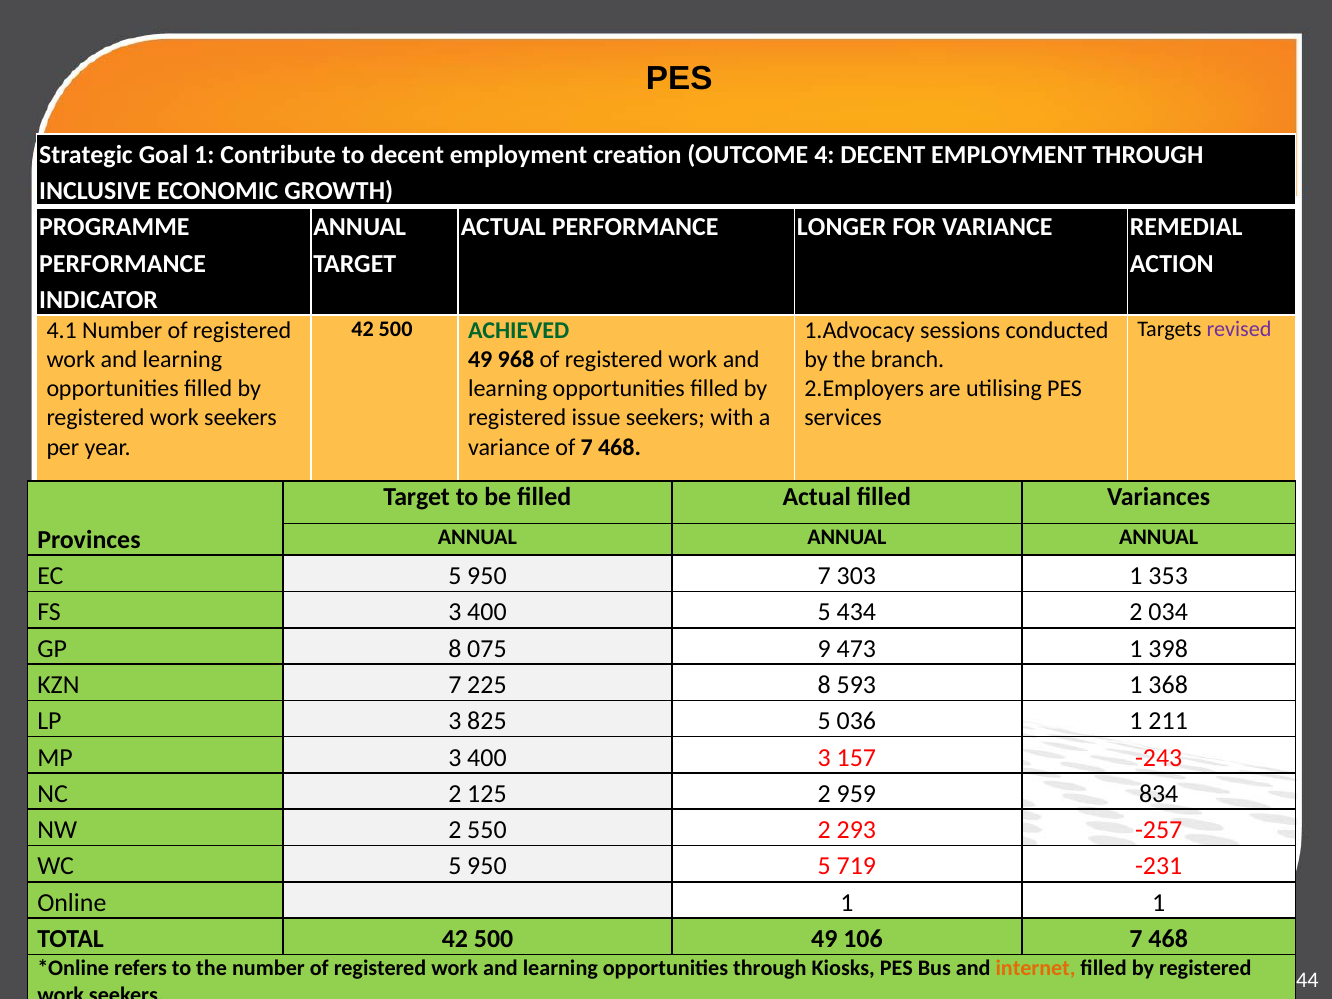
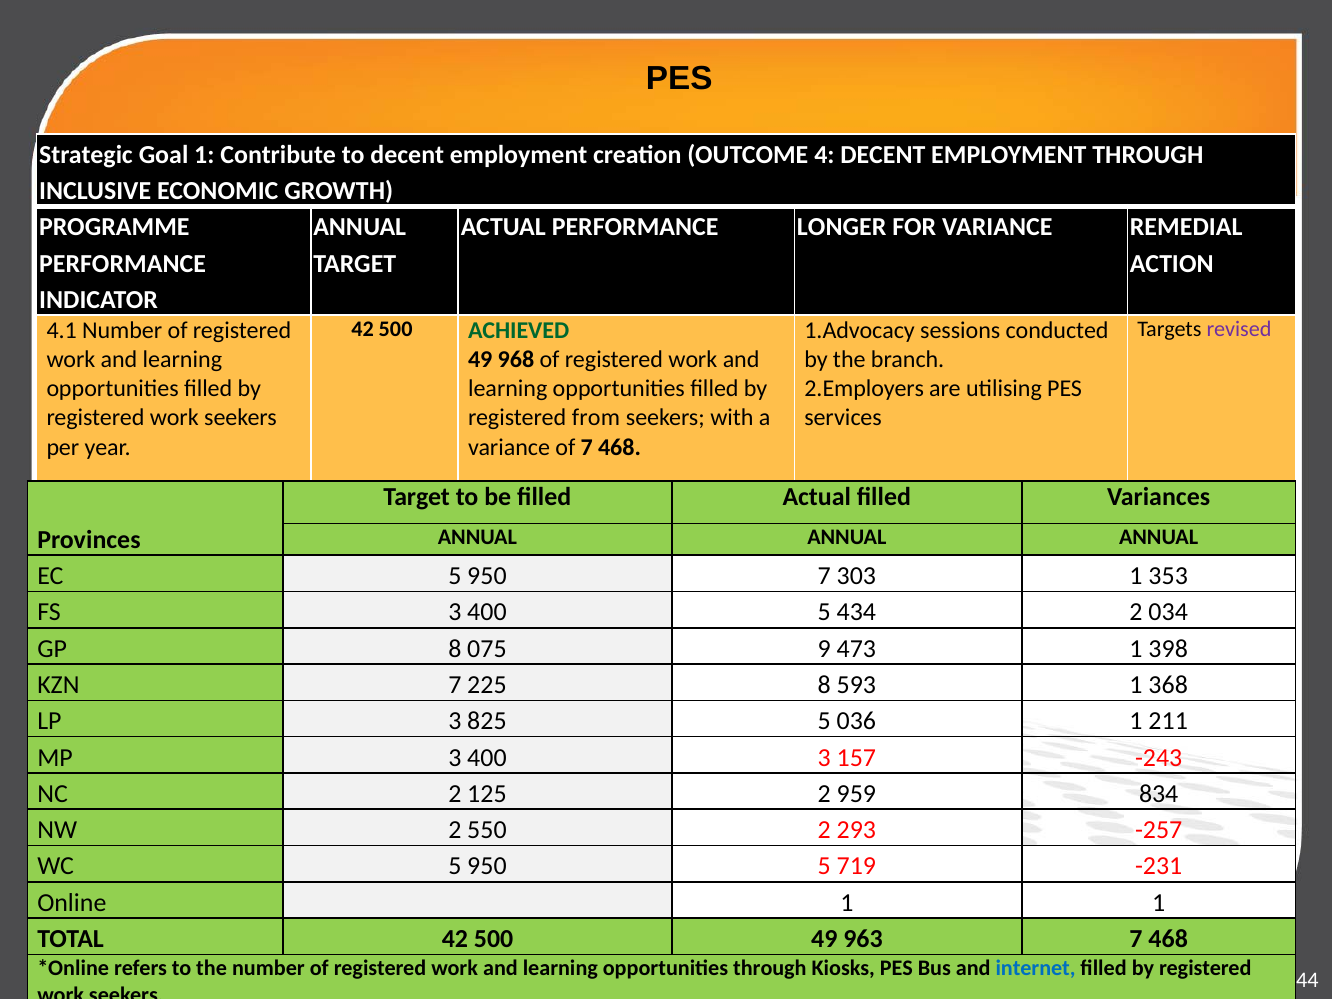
issue: issue -> from
106: 106 -> 963
internet colour: orange -> blue
